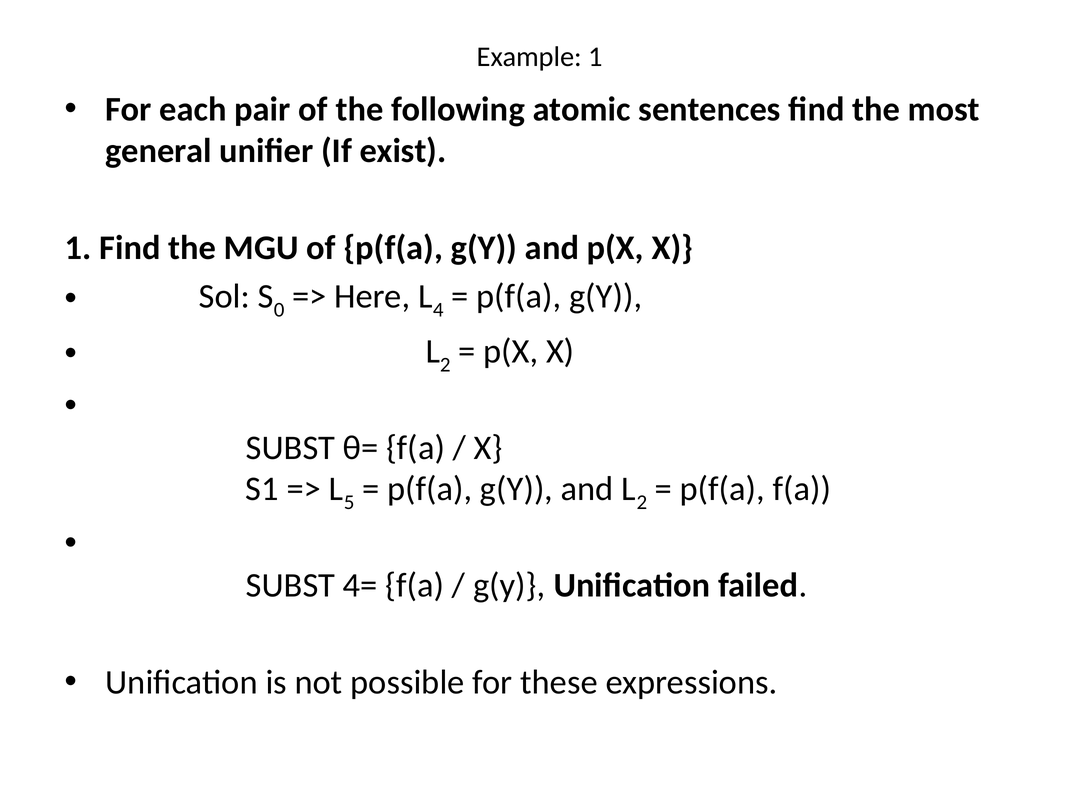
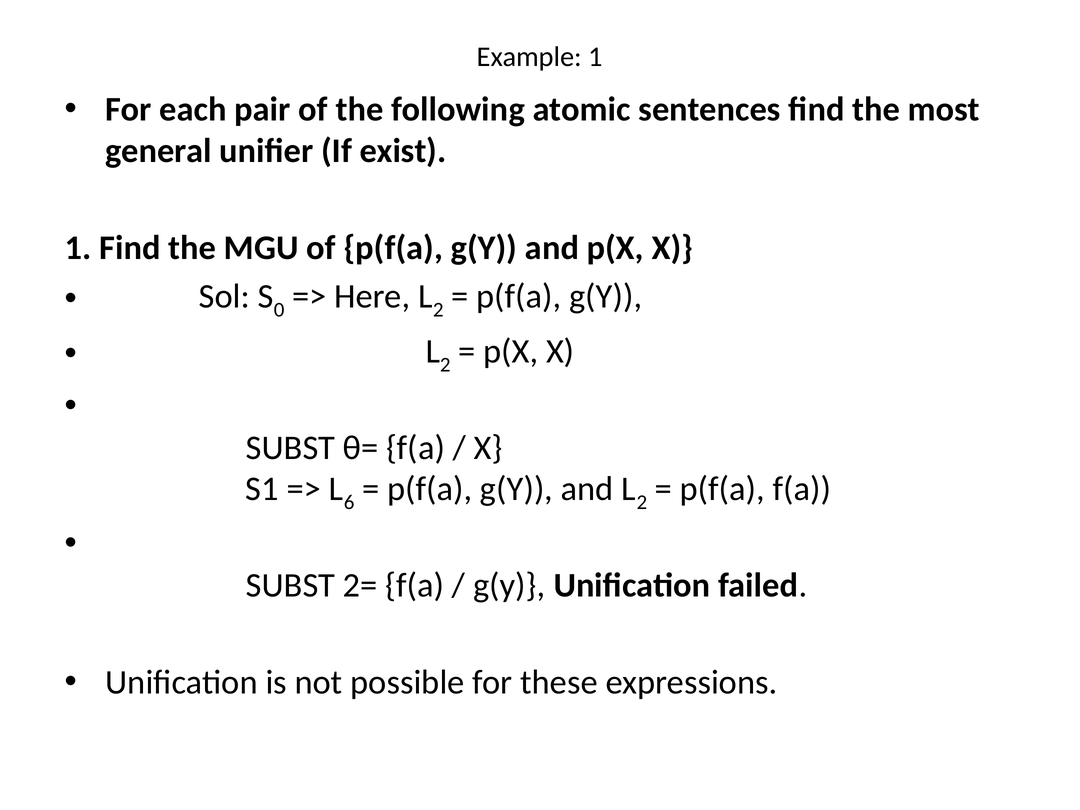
4 at (438, 310): 4 -> 2
5: 5 -> 6
4=: 4= -> 2=
